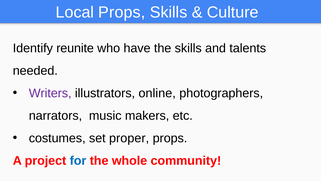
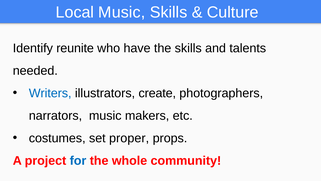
Local Props: Props -> Music
Writers colour: purple -> blue
online: online -> create
